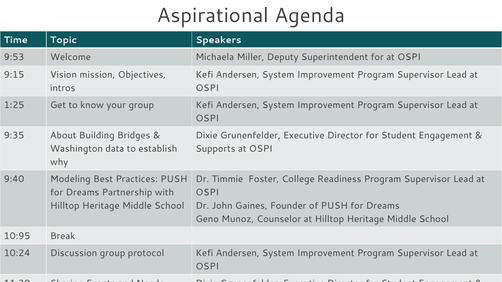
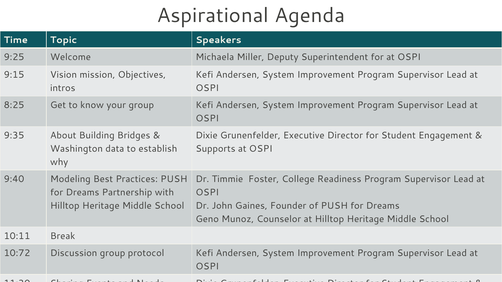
9:53: 9:53 -> 9:25
1:25: 1:25 -> 8:25
10:95: 10:95 -> 10:11
10:24: 10:24 -> 10:72
